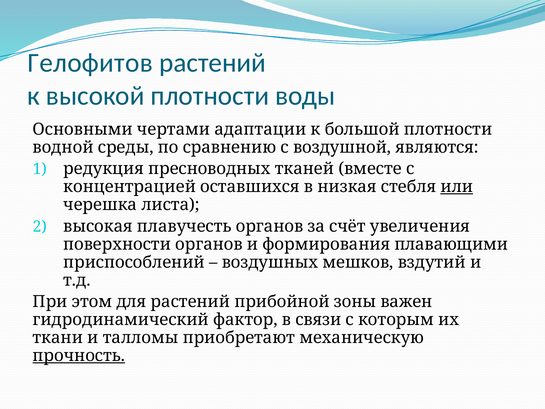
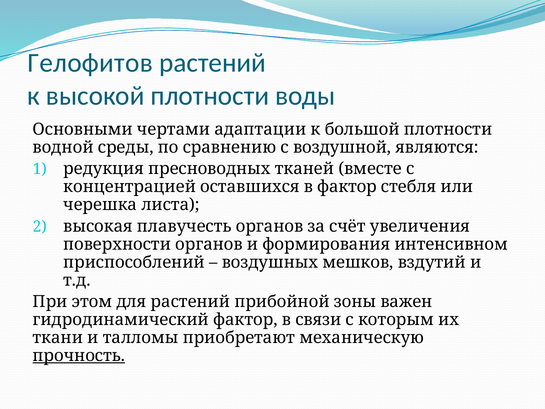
в низкая: низкая -> фактор
или underline: present -> none
плавающими: плавающими -> интенсивном
